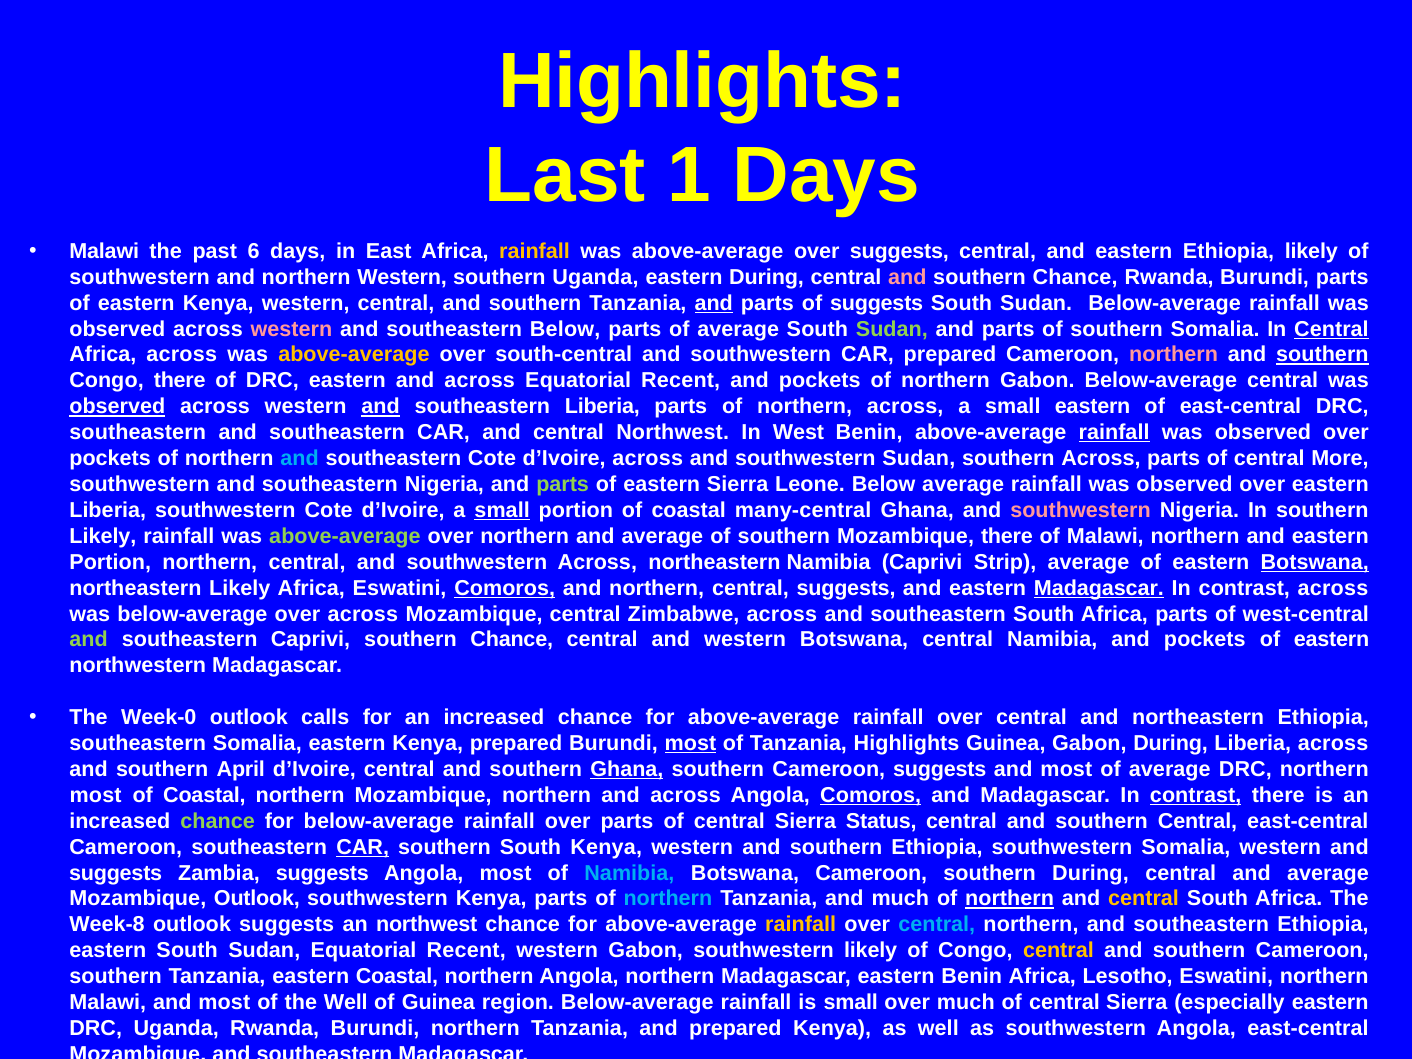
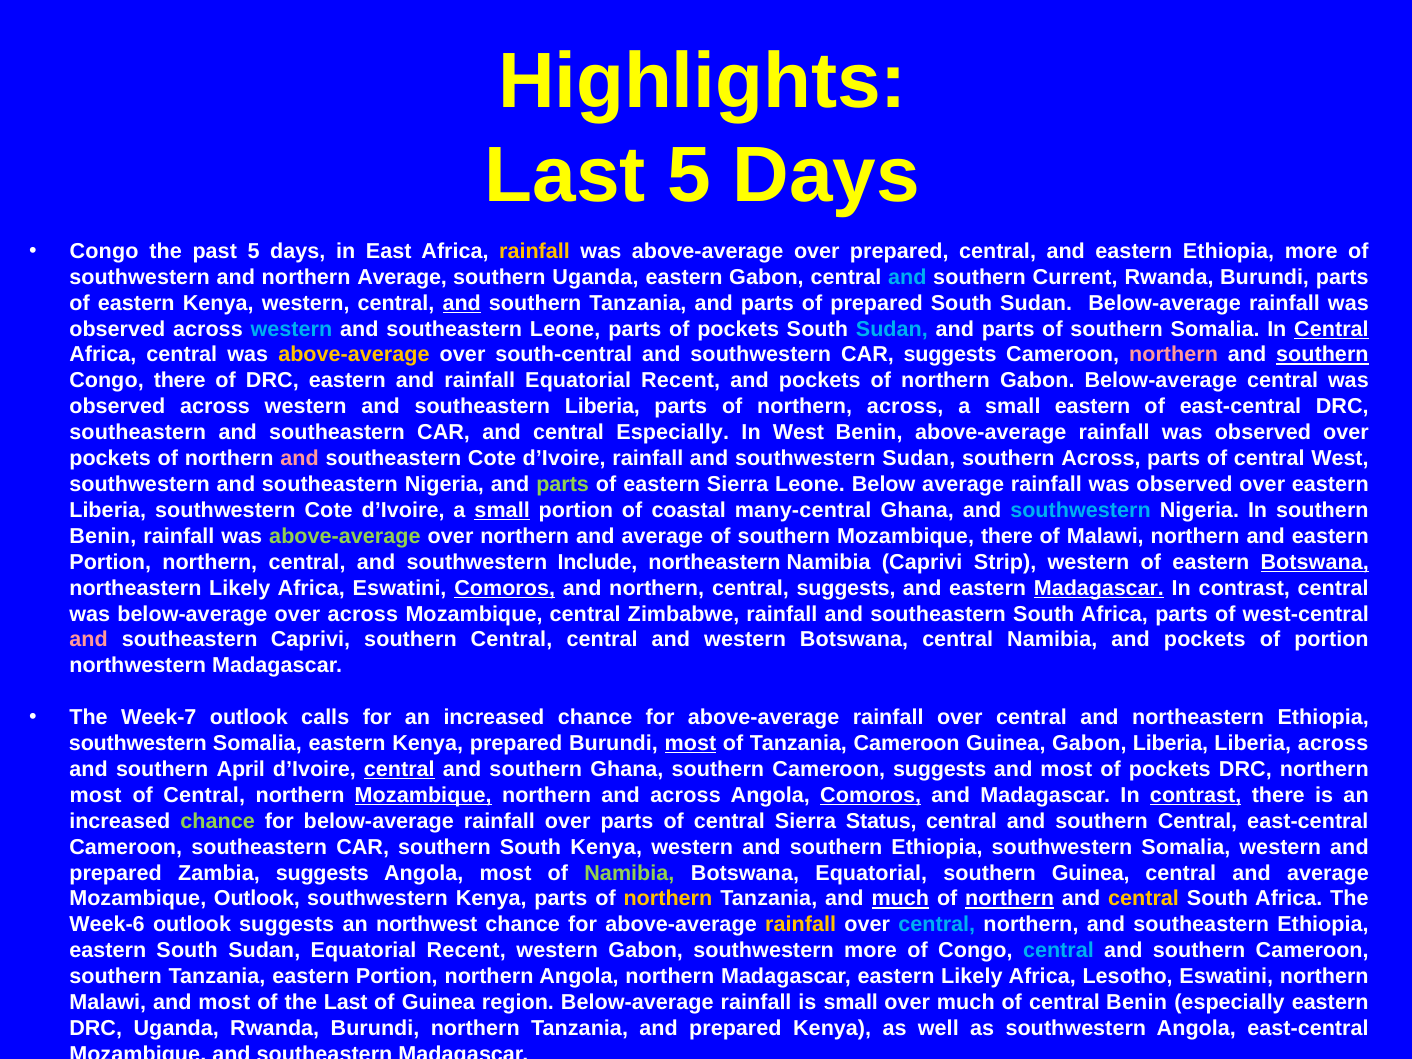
Last 1: 1 -> 5
Malawi at (104, 251): Malawi -> Congo
past 6: 6 -> 5
over suggests: suggests -> prepared
Ethiopia likely: likely -> more
northern Western: Western -> Average
eastern During: During -> Gabon
and at (907, 277) colour: pink -> light blue
Chance at (1075, 277): Chance -> Current
and at (462, 303) underline: none -> present
and at (714, 303) underline: present -> none
of suggests: suggests -> prepared
western at (291, 329) colour: pink -> light blue
southeastern Below: Below -> Leone
parts of average: average -> pockets
Sudan at (892, 329) colour: light green -> light blue
Africa across: across -> central
CAR prepared: prepared -> suggests
eastern and across: across -> rainfall
observed at (117, 407) underline: present -> none
and at (381, 407) underline: present -> none
central Northwest: Northwest -> Especially
rainfall at (1114, 433) underline: present -> none
and at (300, 458) colour: light blue -> pink
d’Ivoire across: across -> rainfall
central More: More -> West
southwestern at (1081, 510) colour: pink -> light blue
Likely at (103, 536): Likely -> Benin
southwestern Across: Across -> Include
Strip average: average -> western
contrast across: across -> central
Zimbabwe across: across -> rainfall
and at (89, 640) colour: light green -> pink
Chance at (512, 640): Chance -> Central
pockets of eastern: eastern -> portion
Week-0: Week-0 -> Week-7
southeastern at (138, 743): southeastern -> southwestern
Tanzania Highlights: Highlights -> Cameroon
Gabon During: During -> Liberia
central at (399, 769) underline: none -> present
Ghana at (627, 769) underline: present -> none
most of average: average -> pockets
Coastal at (204, 795): Coastal -> Central
Mozambique at (423, 795) underline: none -> present
CAR at (363, 847) underline: present -> none
suggests at (116, 873): suggests -> prepared
Namibia at (629, 873) colour: light blue -> light green
Botswana Cameroon: Cameroon -> Equatorial
southern During: During -> Guinea
northern at (668, 899) colour: light blue -> yellow
much at (900, 899) underline: none -> present
Week-8: Week-8 -> Week-6
southwestern likely: likely -> more
central at (1058, 951) colour: yellow -> light blue
Tanzania eastern Coastal: Coastal -> Portion
eastern Benin: Benin -> Likely
the Well: Well -> Last
much of central Sierra: Sierra -> Benin
